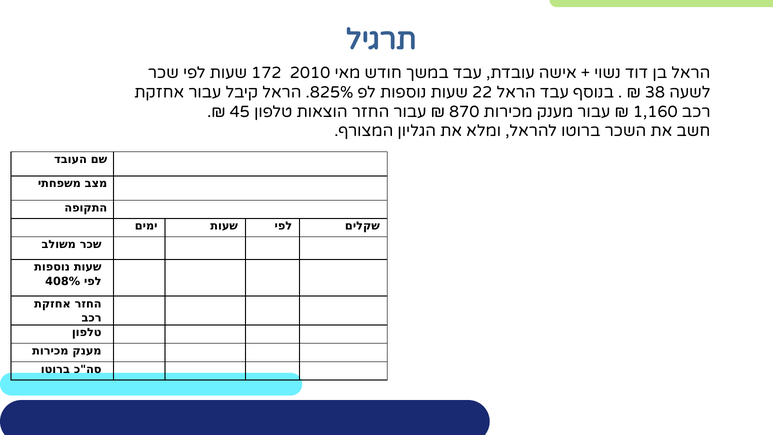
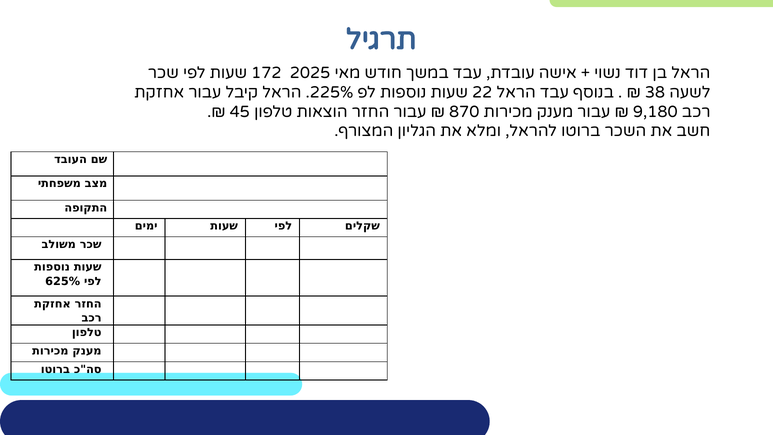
2010: 2010 -> 2025
825%: 825% -> 225%
1,160: 1,160 -> 9,180
408%: 408% -> 625%
